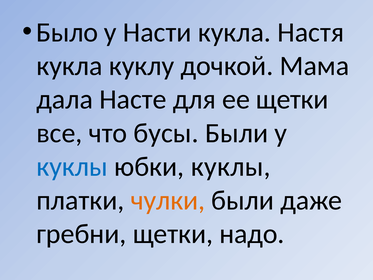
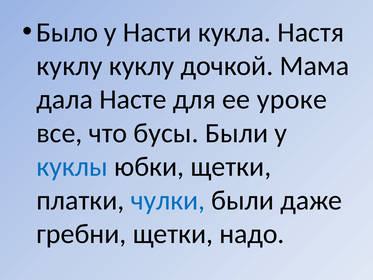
кукла at (69, 66): кукла -> куклу
ее щетки: щетки -> уроке
юбки куклы: куклы -> щетки
чулки colour: orange -> blue
